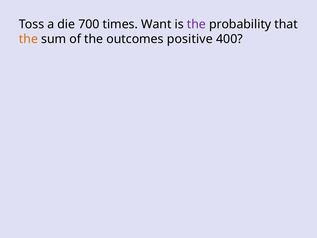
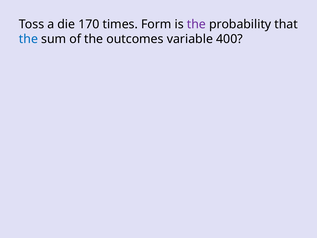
700: 700 -> 170
Want: Want -> Form
the at (28, 39) colour: orange -> blue
positive: positive -> variable
